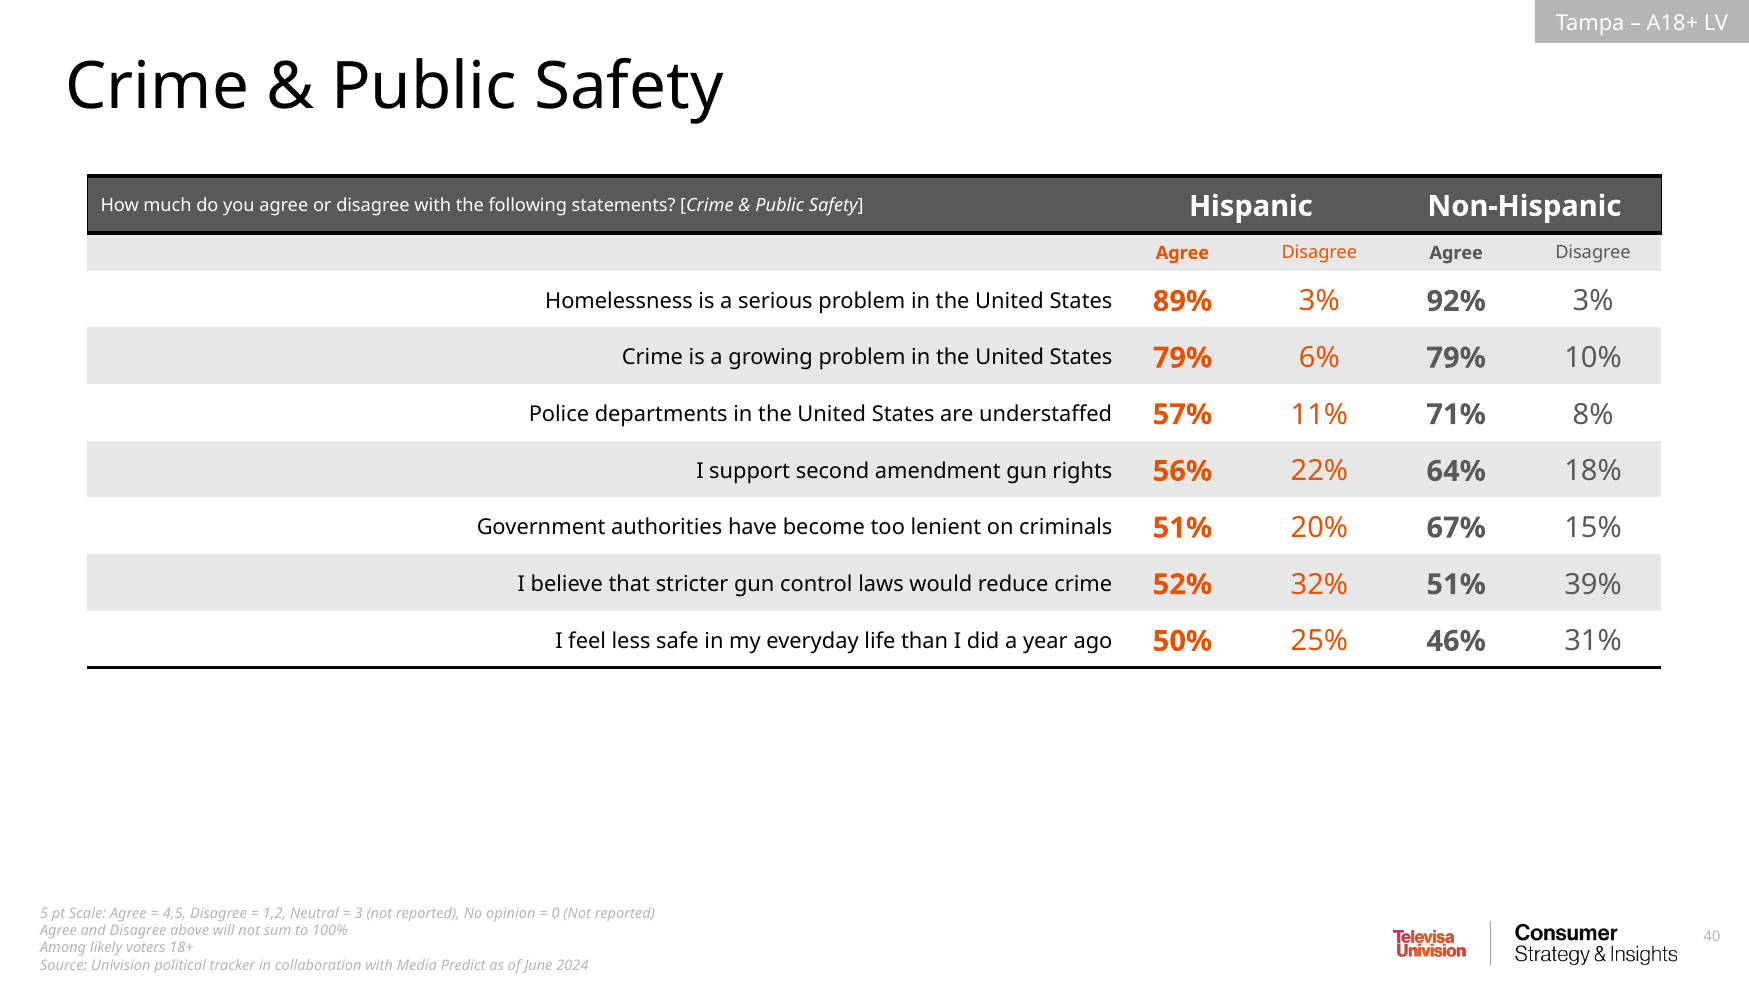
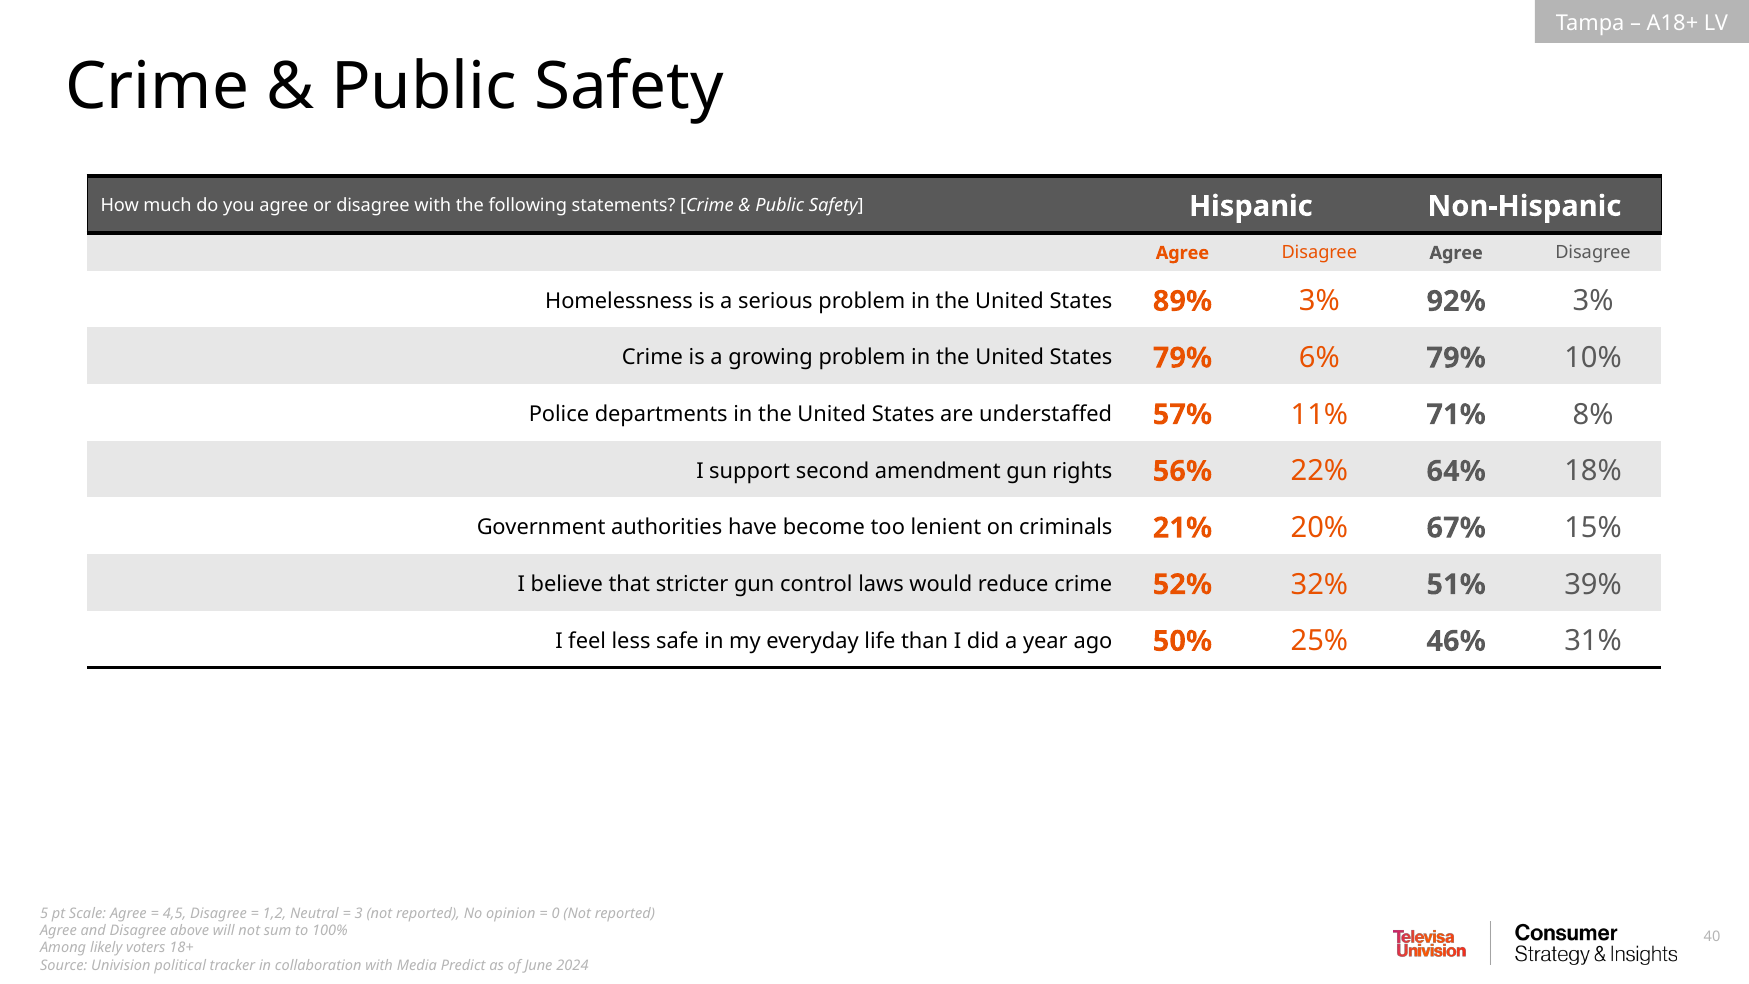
criminals 51%: 51% -> 21%
